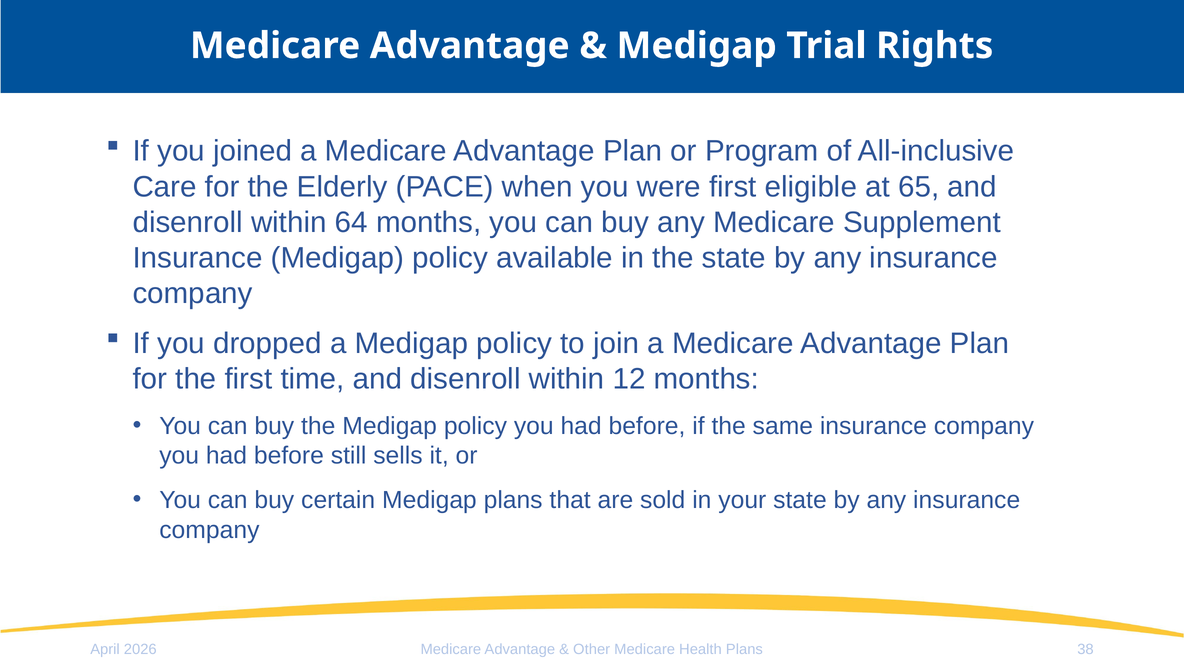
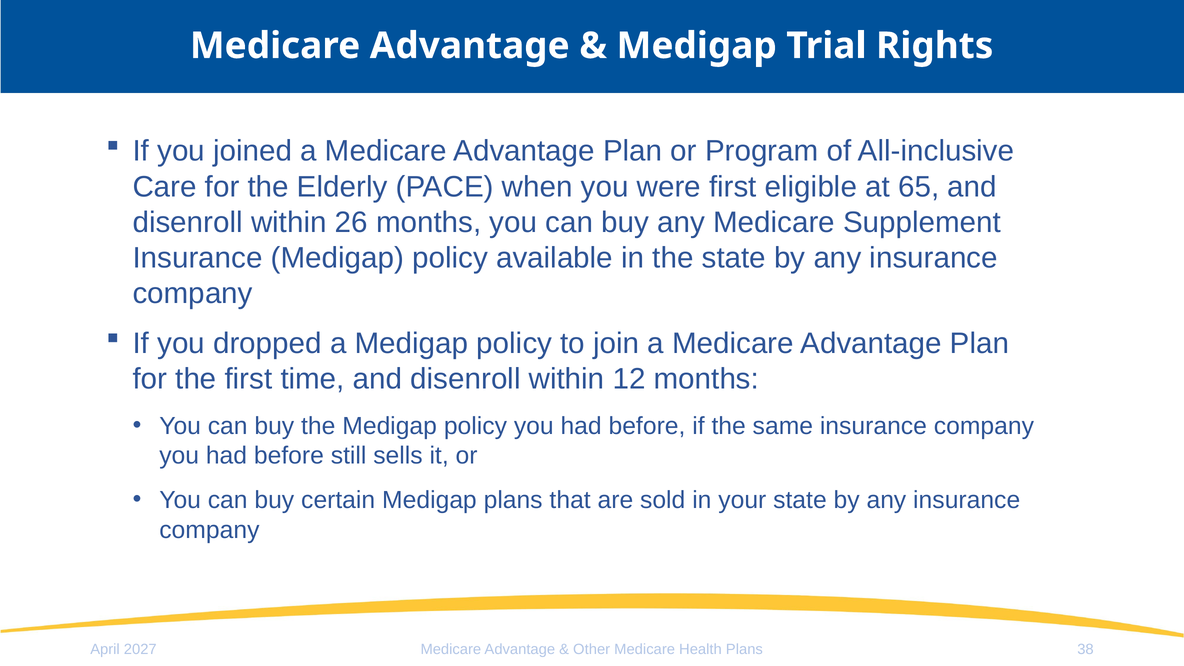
64: 64 -> 26
2026: 2026 -> 2027
